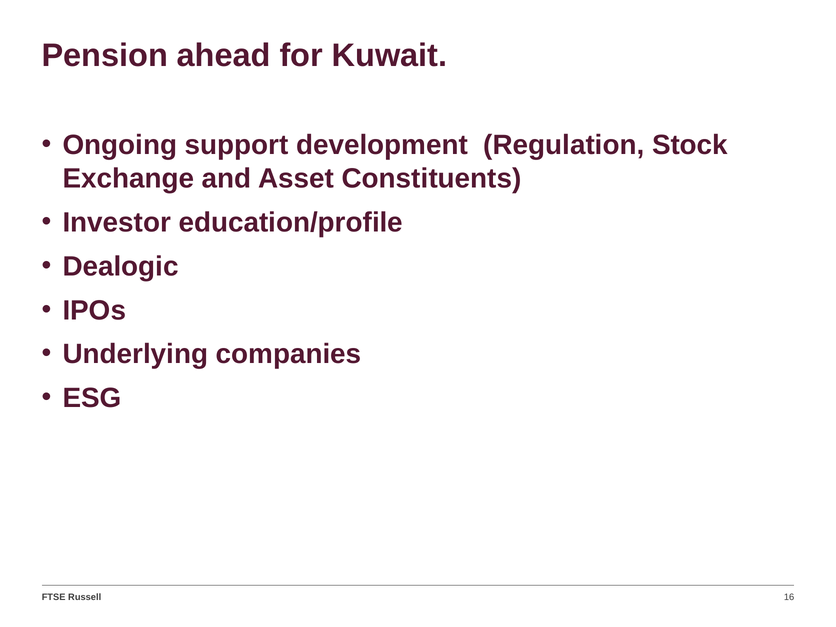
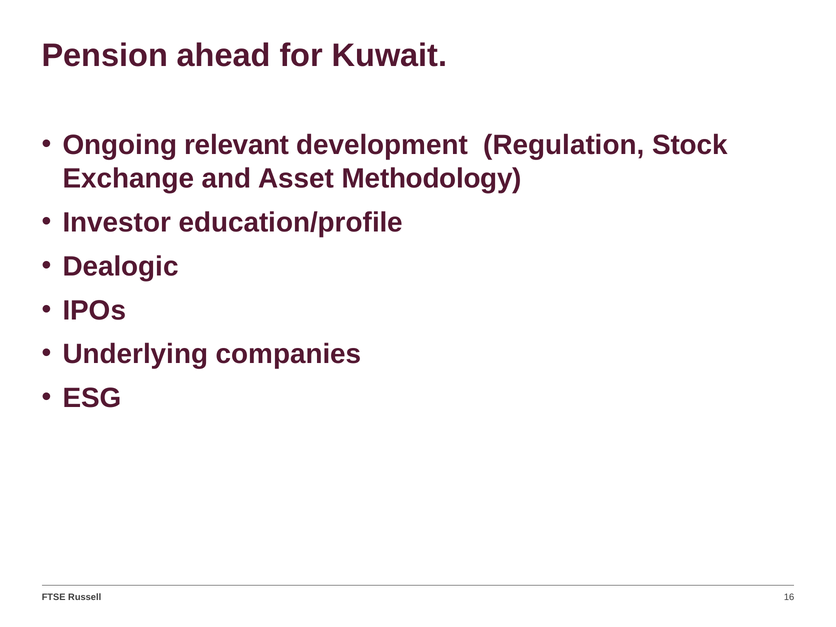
support: support -> relevant
Constituents: Constituents -> Methodology
